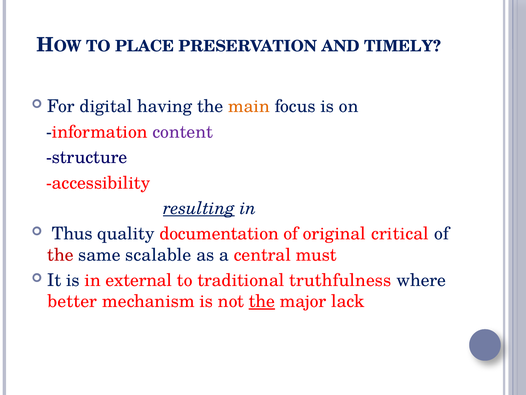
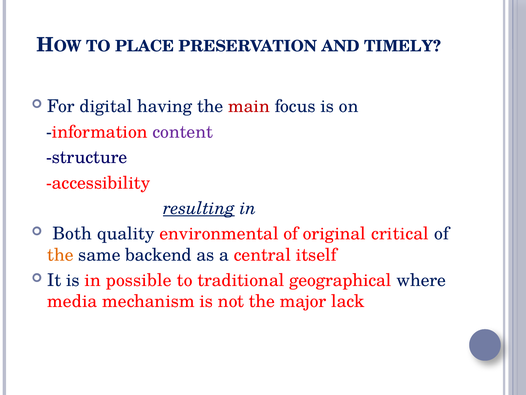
main colour: orange -> red
Thus: Thus -> Both
documentation: documentation -> environmental
the at (60, 255) colour: red -> orange
scalable: scalable -> backend
must: must -> itself
external: external -> possible
truthfulness: truthfulness -> geographical
better: better -> media
the at (262, 301) underline: present -> none
